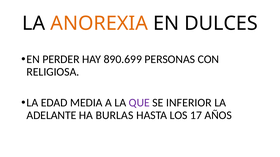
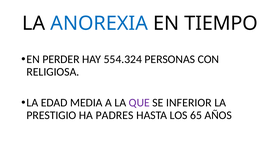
ANOREXIA colour: orange -> blue
DULCES: DULCES -> TIEMPO
890.699: 890.699 -> 554.324
ADELANTE: ADELANTE -> PRESTIGIO
BURLAS: BURLAS -> PADRES
17: 17 -> 65
